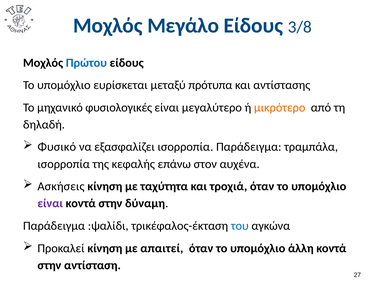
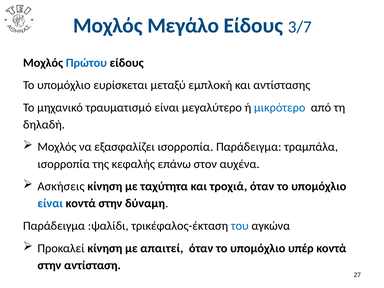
3/8: 3/8 -> 3/7
πρότυπα: πρότυπα -> εμπλοκή
φυσιολογικές: φυσιολογικές -> τραυματισμό
μικρότερο colour: orange -> blue
Φυσικό at (57, 147): Φυσικό -> Μοχλός
είναι at (50, 203) colour: purple -> blue
άλλη: άλλη -> υπέρ
